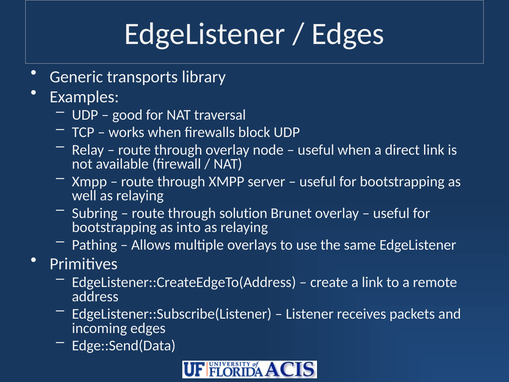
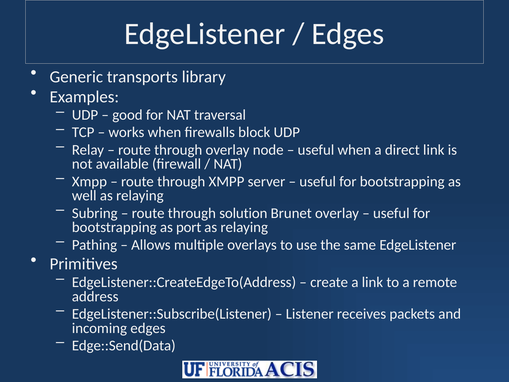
into: into -> port
